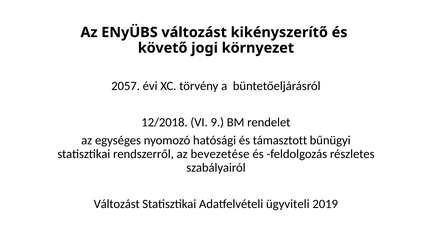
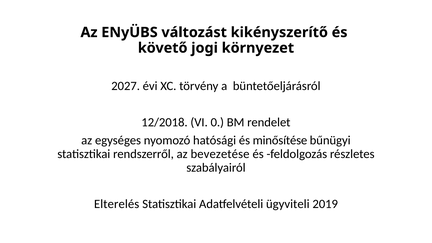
2057: 2057 -> 2027
9: 9 -> 0
támasztott: támasztott -> minősítése
Változást at (117, 204): Változást -> Elterelés
